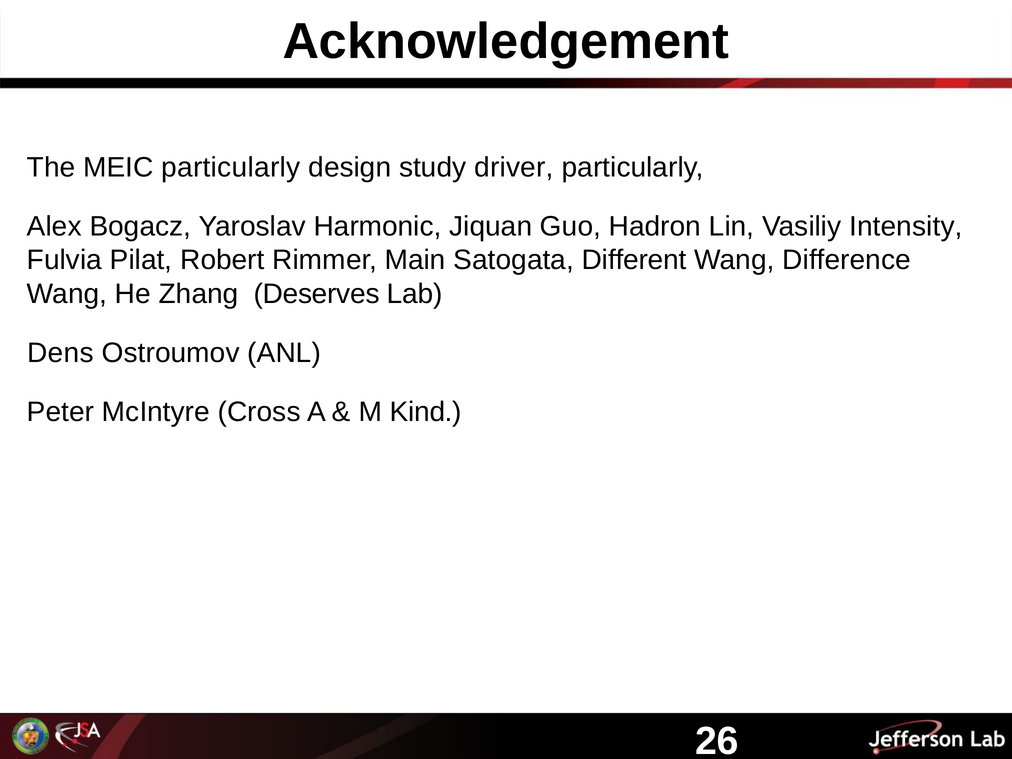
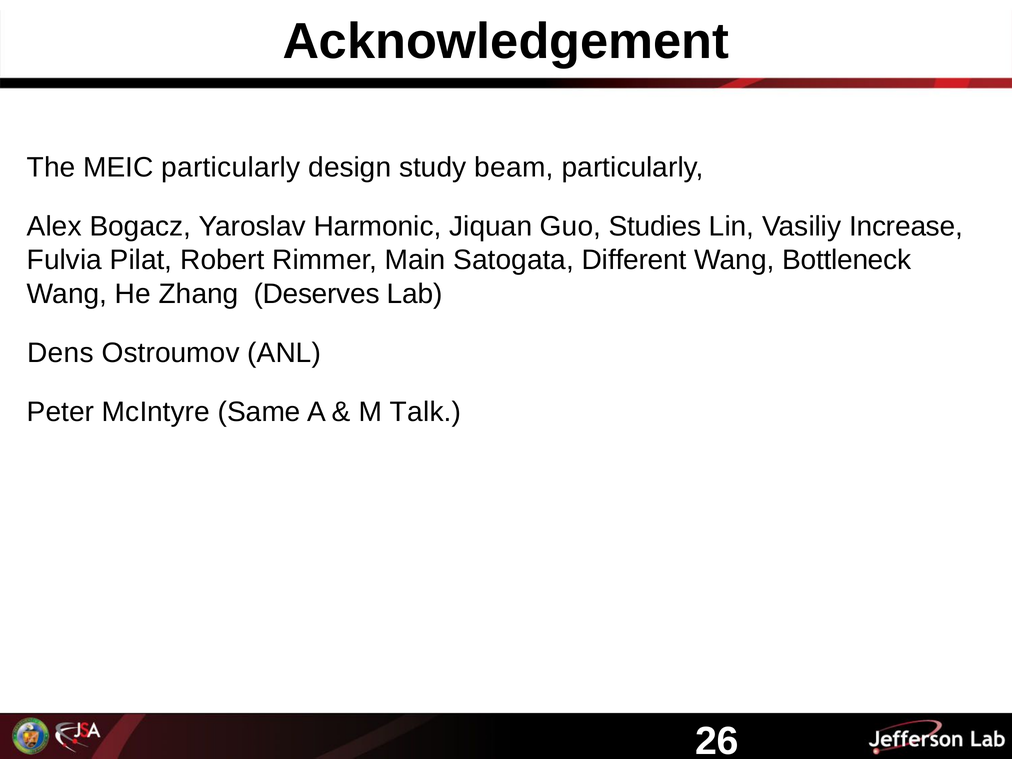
driver: driver -> beam
Hadron: Hadron -> Studies
Intensity: Intensity -> Increase
Difference: Difference -> Bottleneck
Cross: Cross -> Same
Kind: Kind -> Talk
